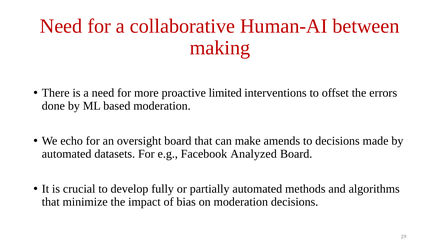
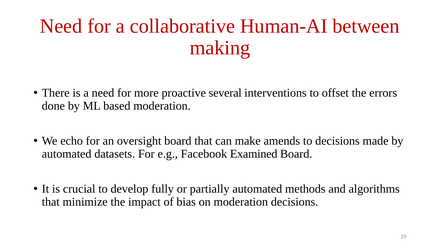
limited: limited -> several
Analyzed: Analyzed -> Examined
